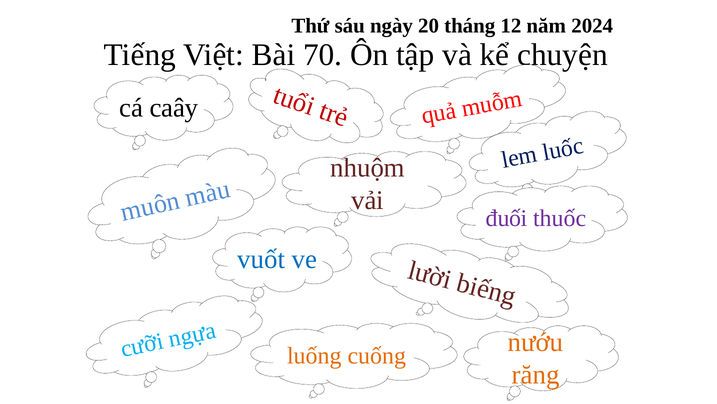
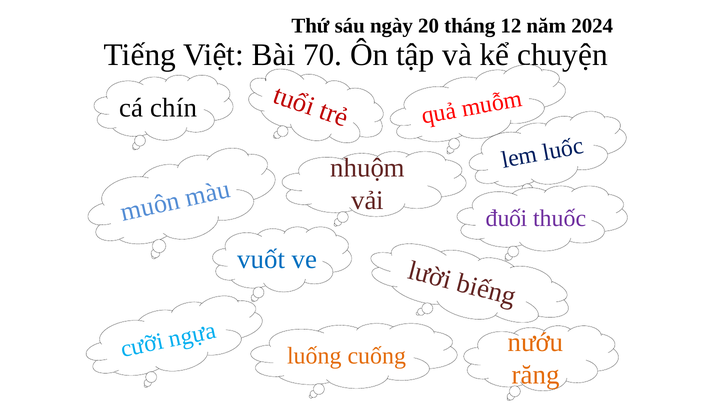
caây: caây -> chín
